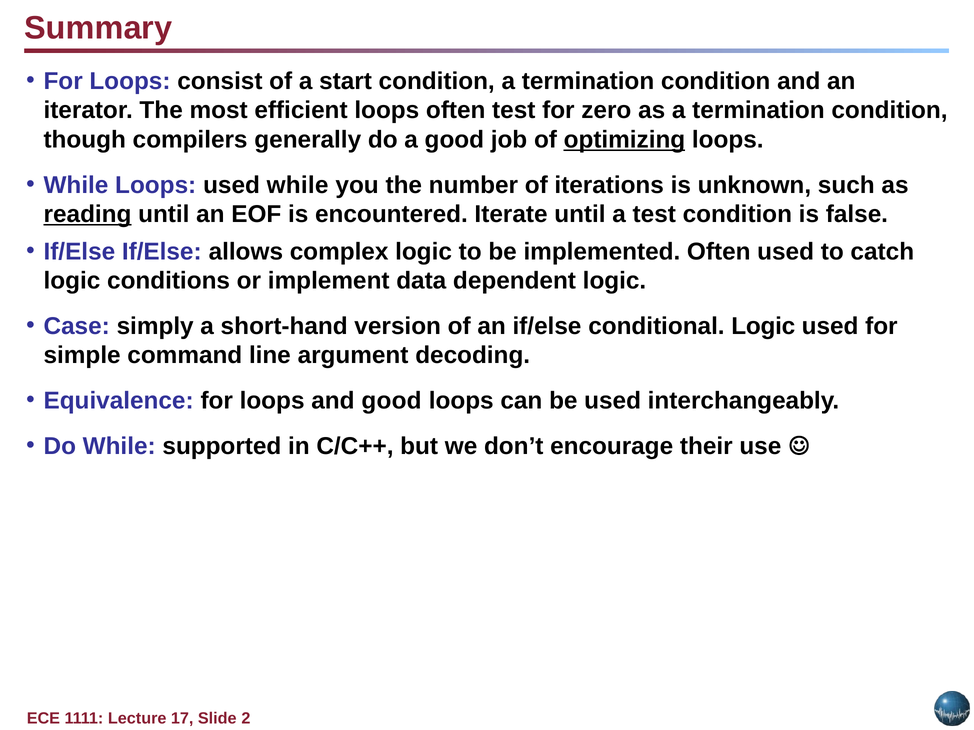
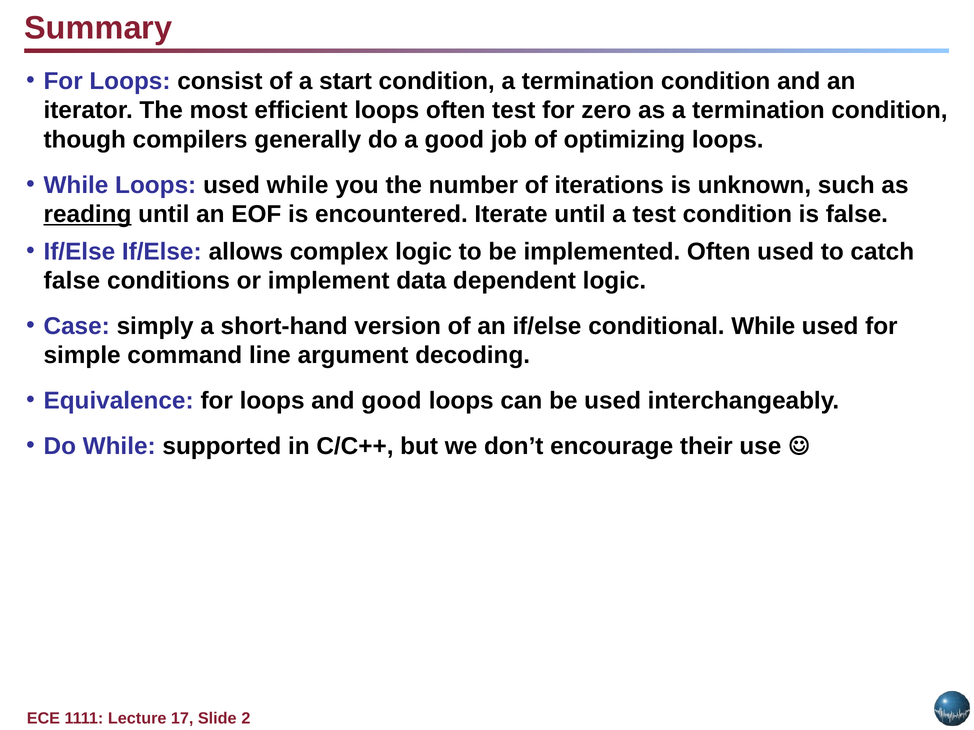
optimizing underline: present -> none
logic at (72, 281): logic -> false
conditional Logic: Logic -> While
